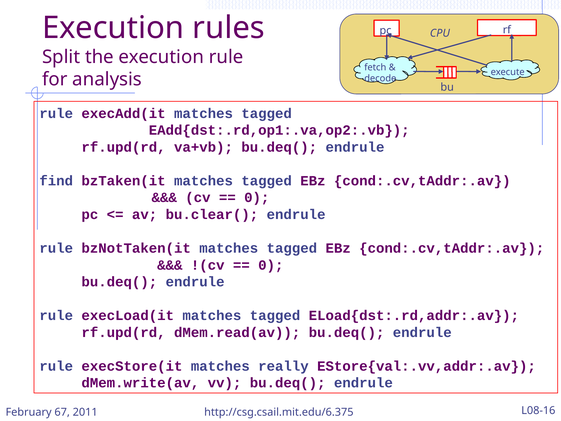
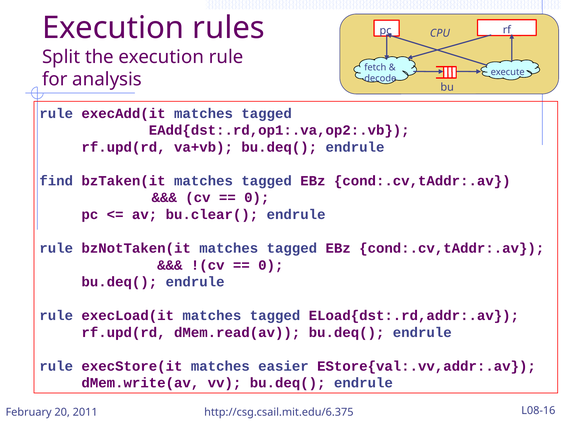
really: really -> easier
67: 67 -> 20
